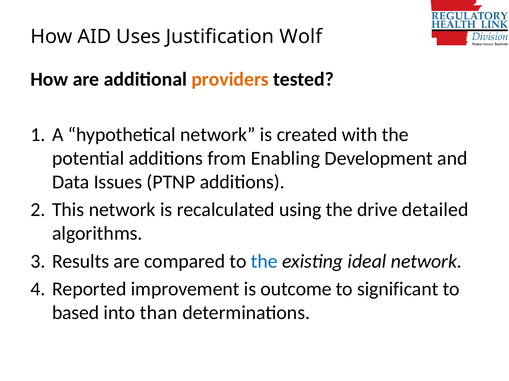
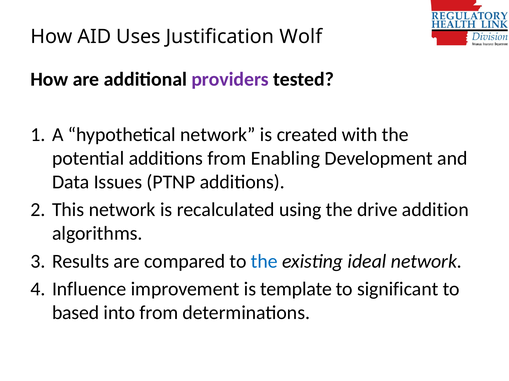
providers colour: orange -> purple
detailed: detailed -> addition
Reported: Reported -> Influence
outcome: outcome -> template
into than: than -> from
